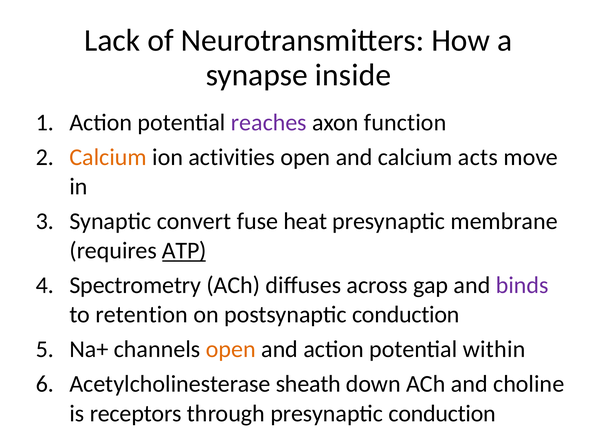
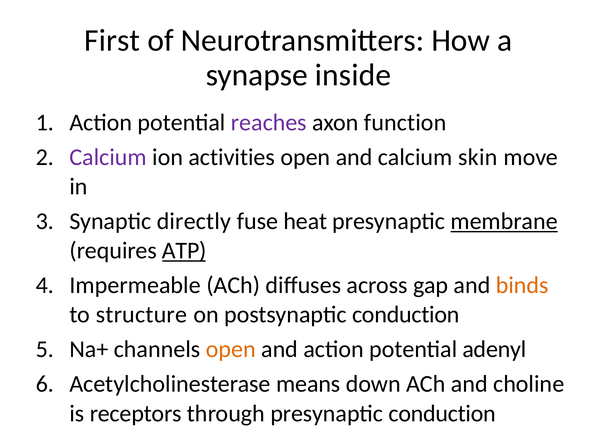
Lack: Lack -> First
Calcium at (108, 157) colour: orange -> purple
acts: acts -> skin
convert: convert -> directly
membrane underline: none -> present
Spectrometry: Spectrometry -> Impermeable
binds colour: purple -> orange
retention: retention -> structure
within: within -> adenyl
sheath: sheath -> means
